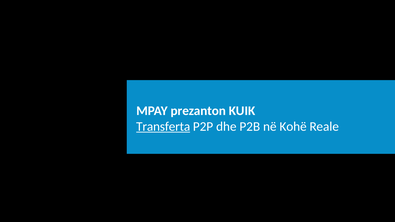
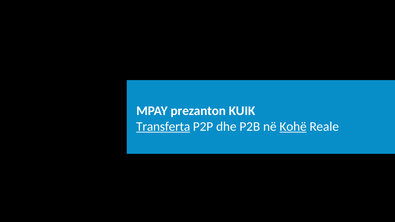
Kohë underline: none -> present
